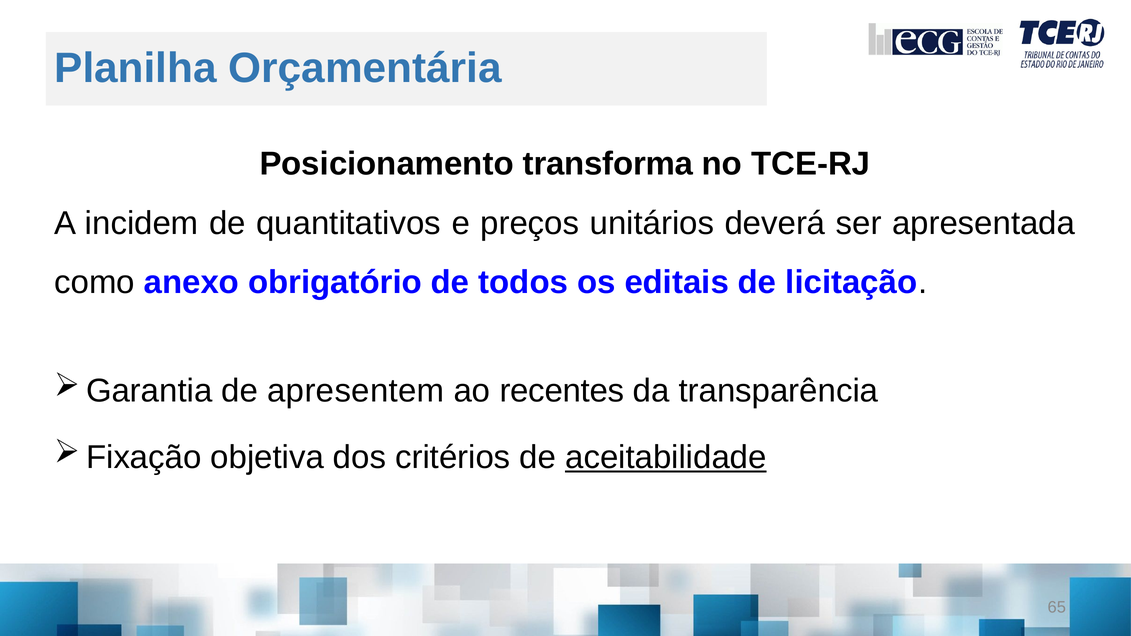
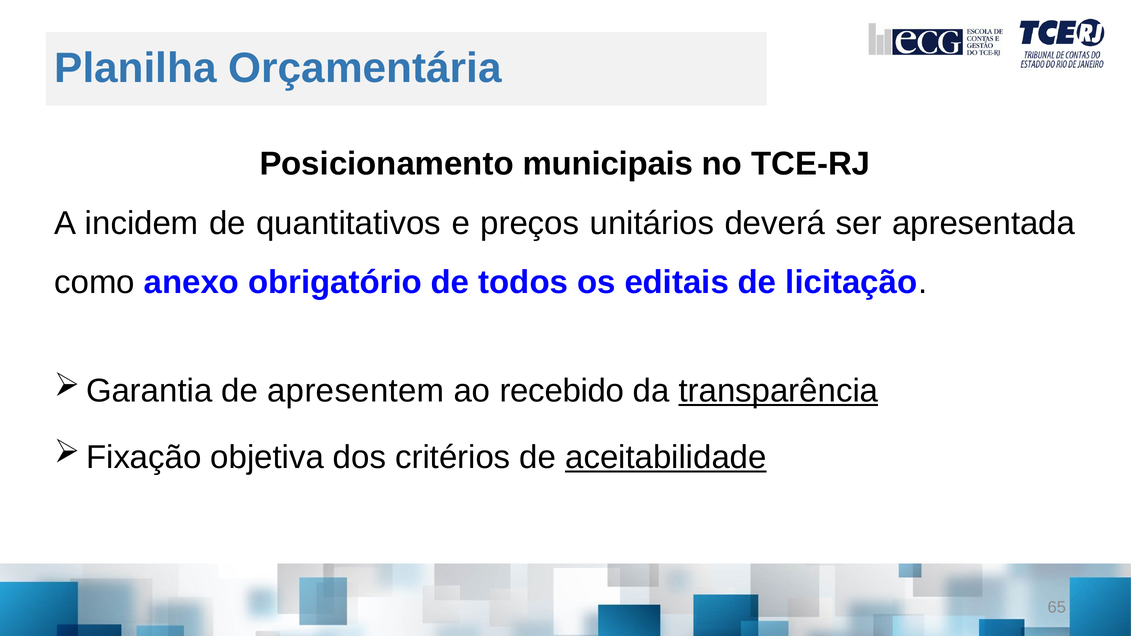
transforma: transforma -> municipais
recentes: recentes -> recebido
transparência underline: none -> present
